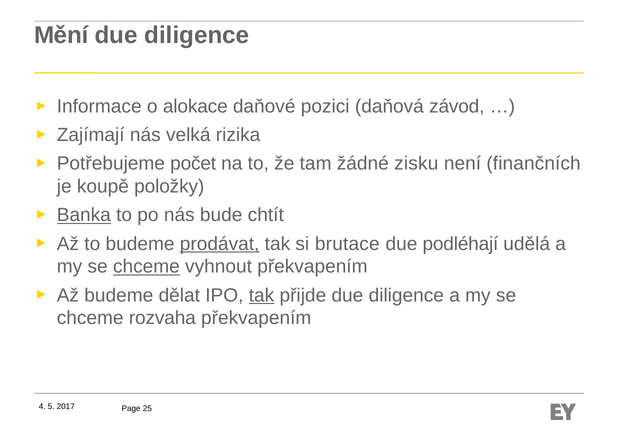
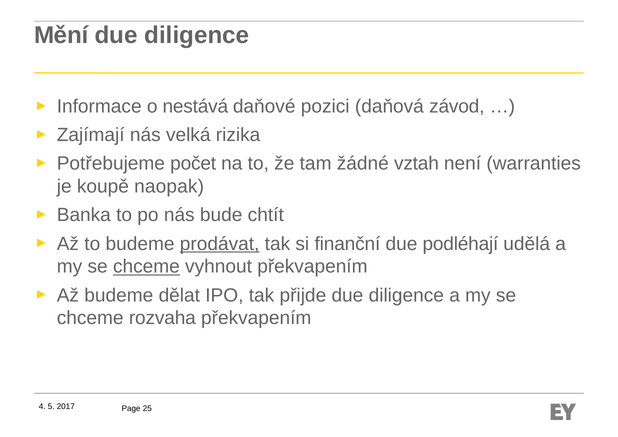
alokace: alokace -> nestává
zisku: zisku -> vztah
finančních: finančních -> warranties
položky: položky -> naopak
Banka underline: present -> none
brutace: brutace -> finanční
tak at (262, 295) underline: present -> none
